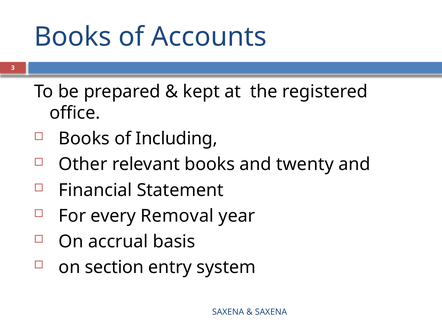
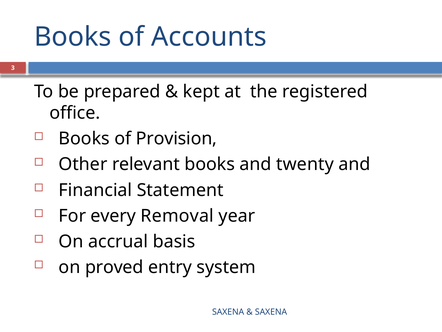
Including: Including -> Provision
section: section -> proved
